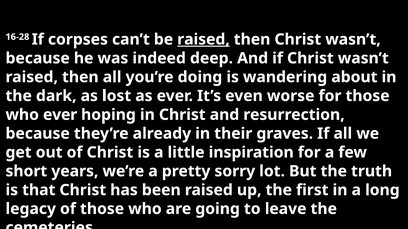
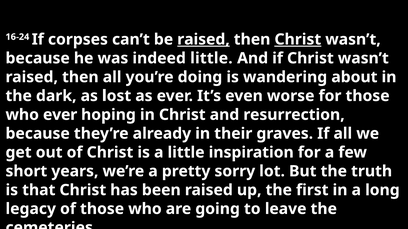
16-28: 16-28 -> 16-24
Christ at (298, 39) underline: none -> present
indeed deep: deep -> little
